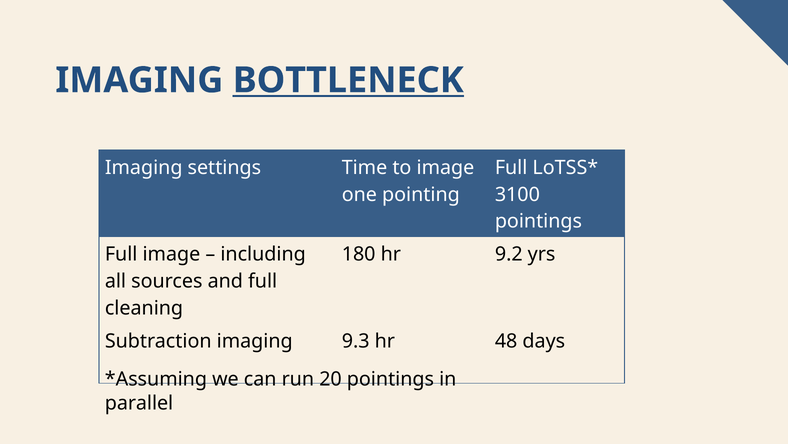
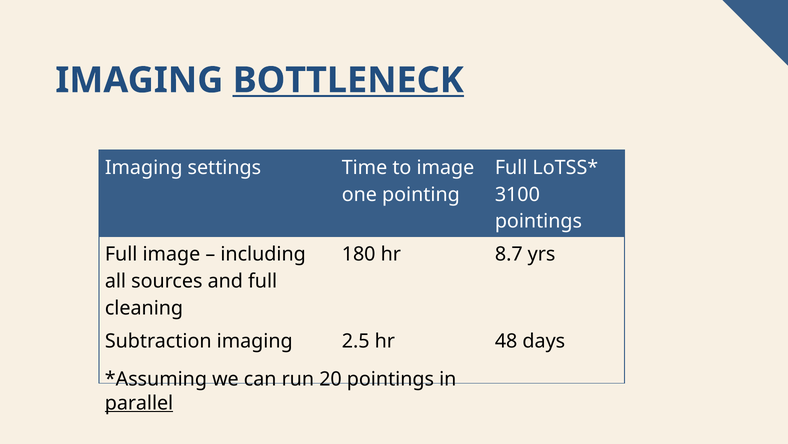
9.2: 9.2 -> 8.7
9.3: 9.3 -> 2.5
parallel underline: none -> present
